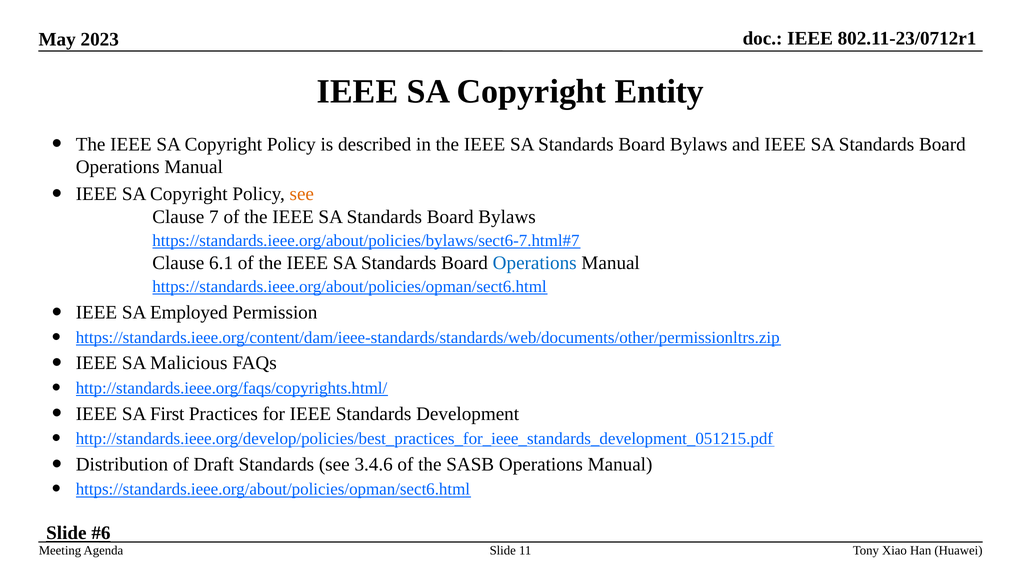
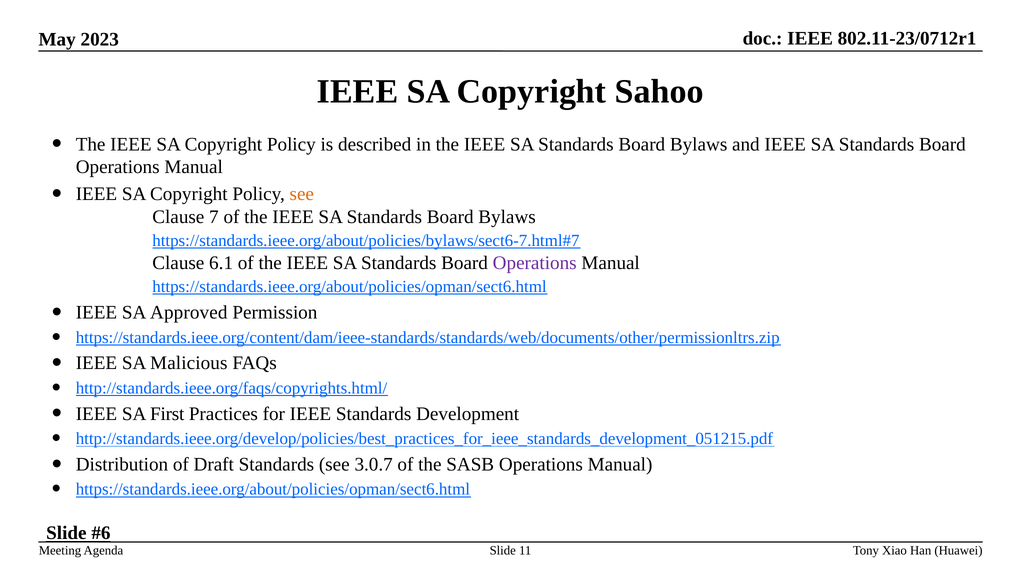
Entity: Entity -> Sahoo
Operations at (535, 263) colour: blue -> purple
Employed: Employed -> Approved
3.4.6: 3.4.6 -> 3.0.7
